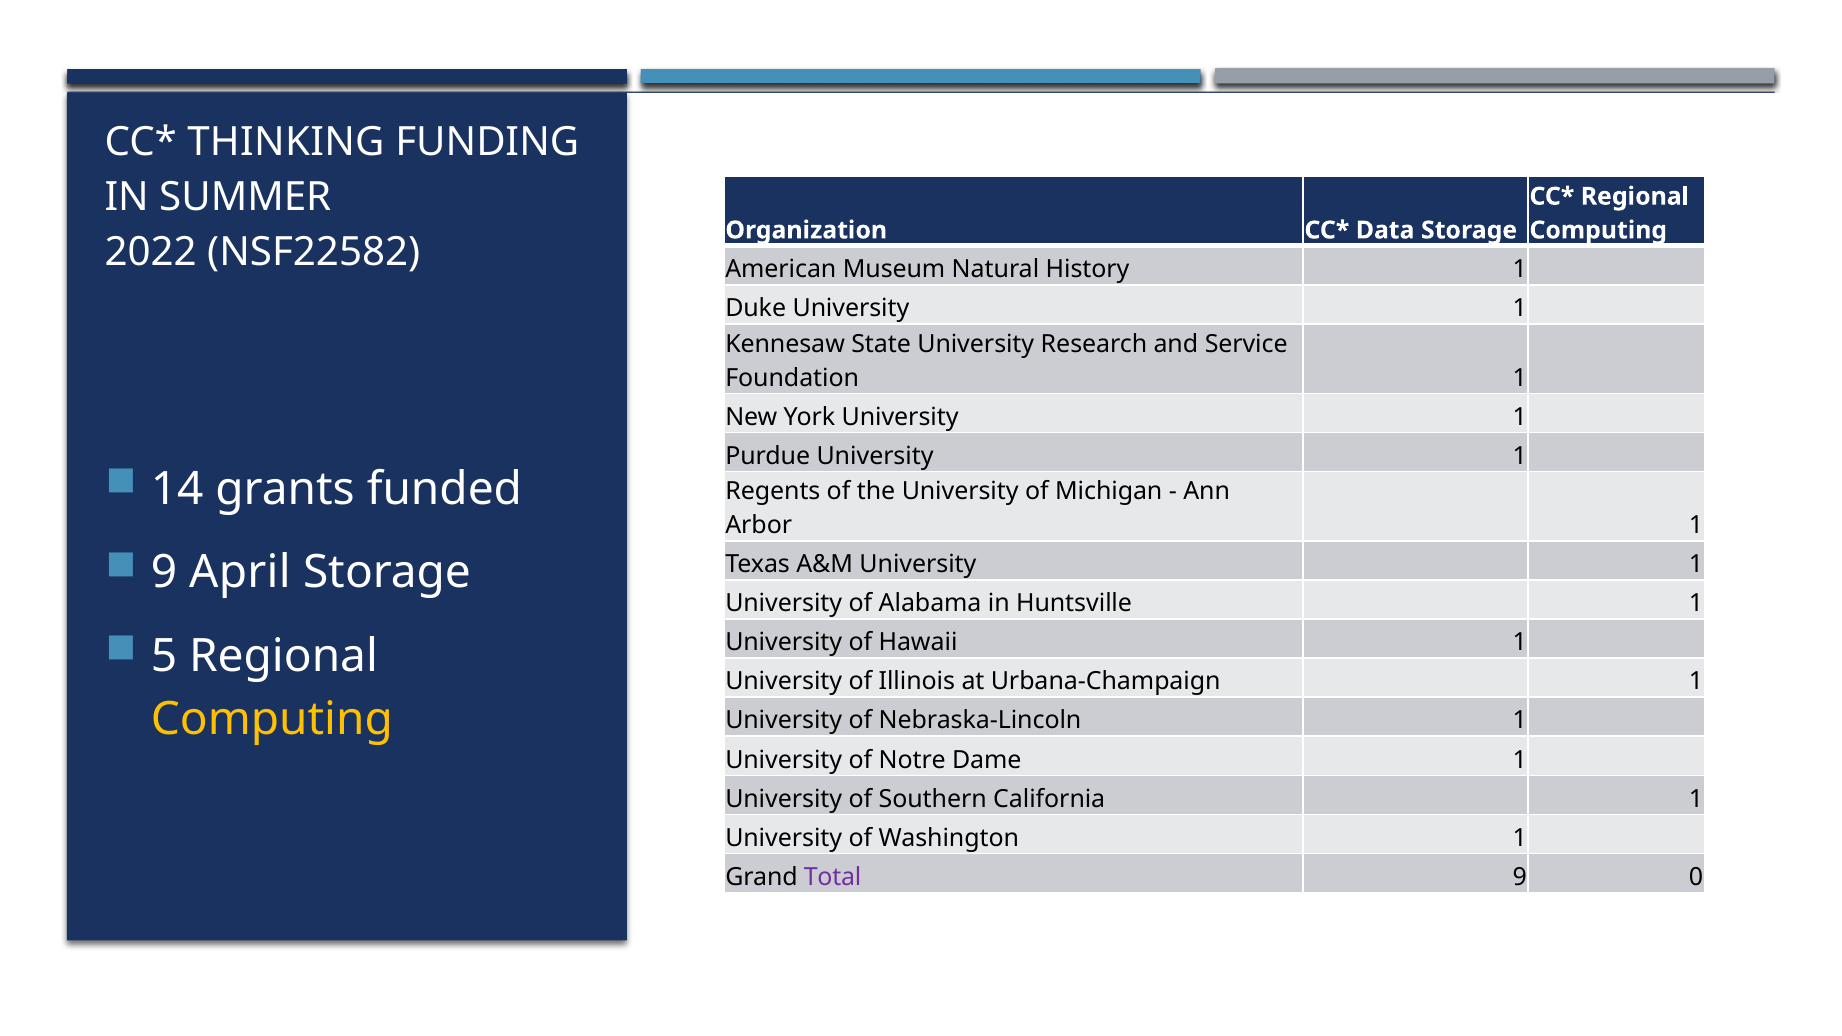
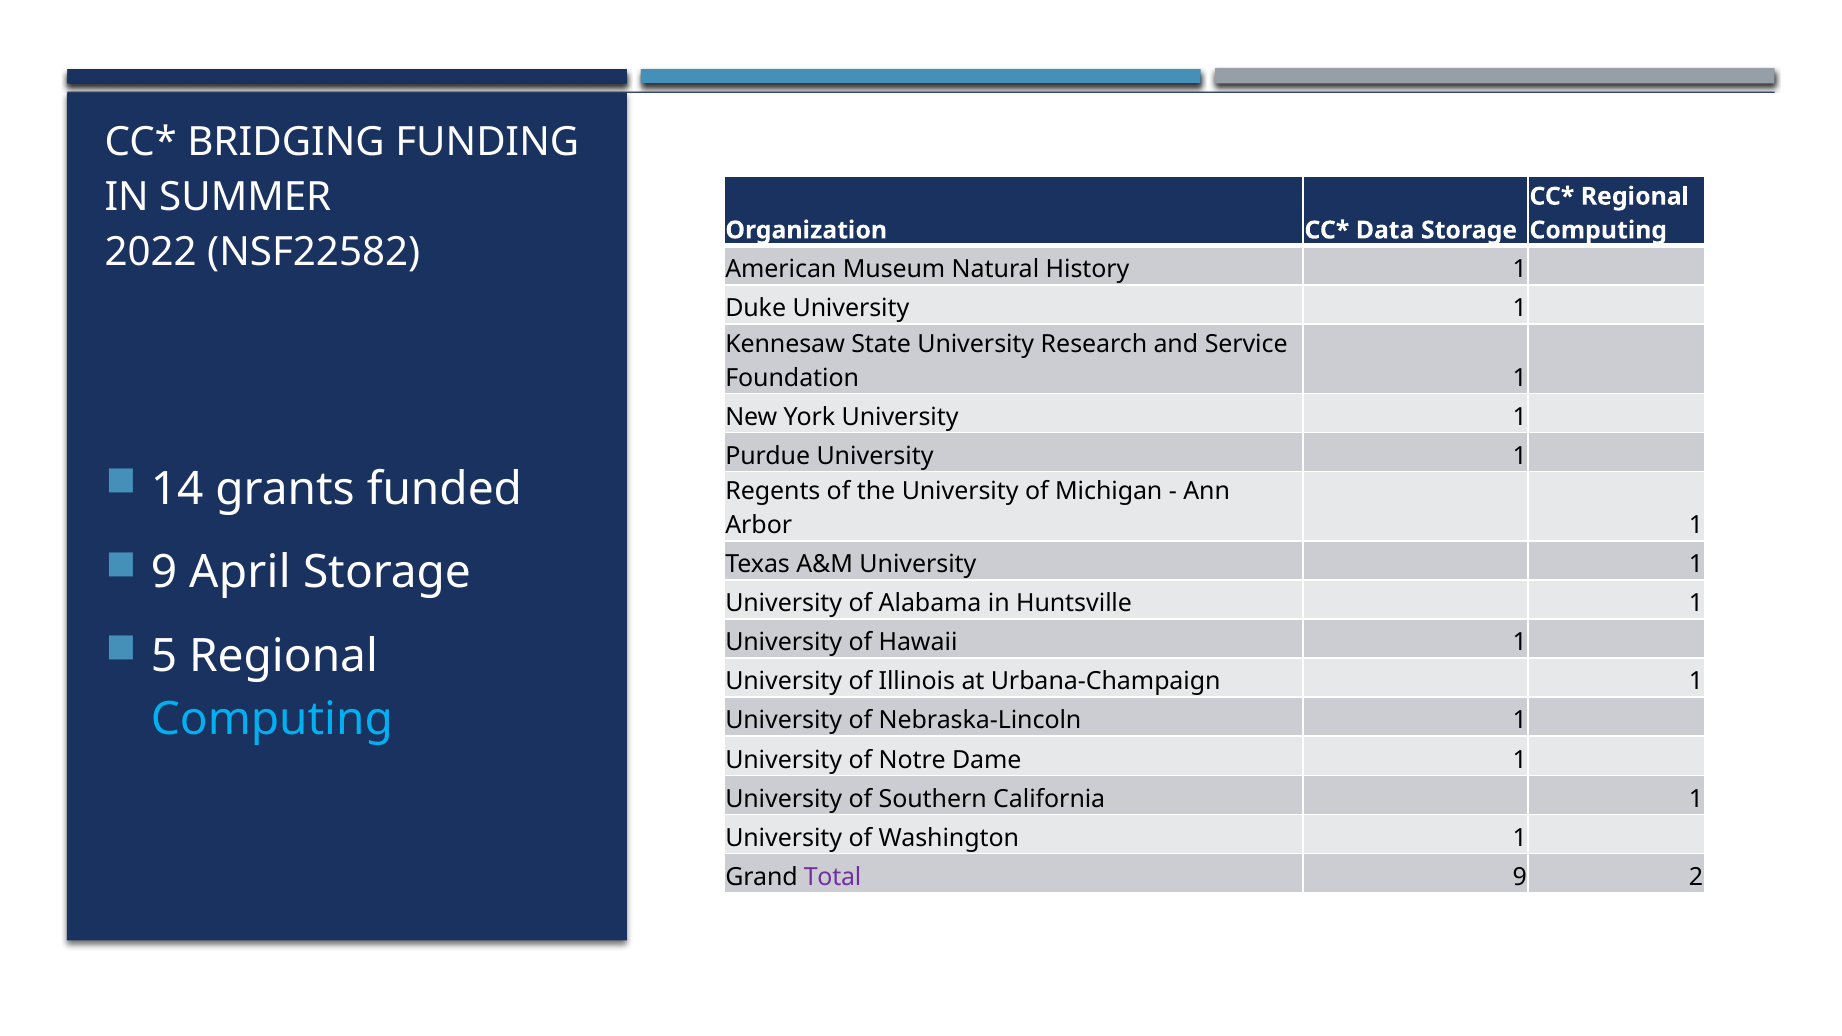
THINKING: THINKING -> BRIDGING
Computing at (272, 719) colour: yellow -> light blue
0: 0 -> 2
